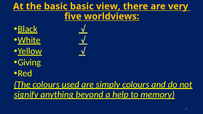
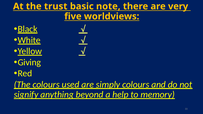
the basic: basic -> trust
view: view -> note
